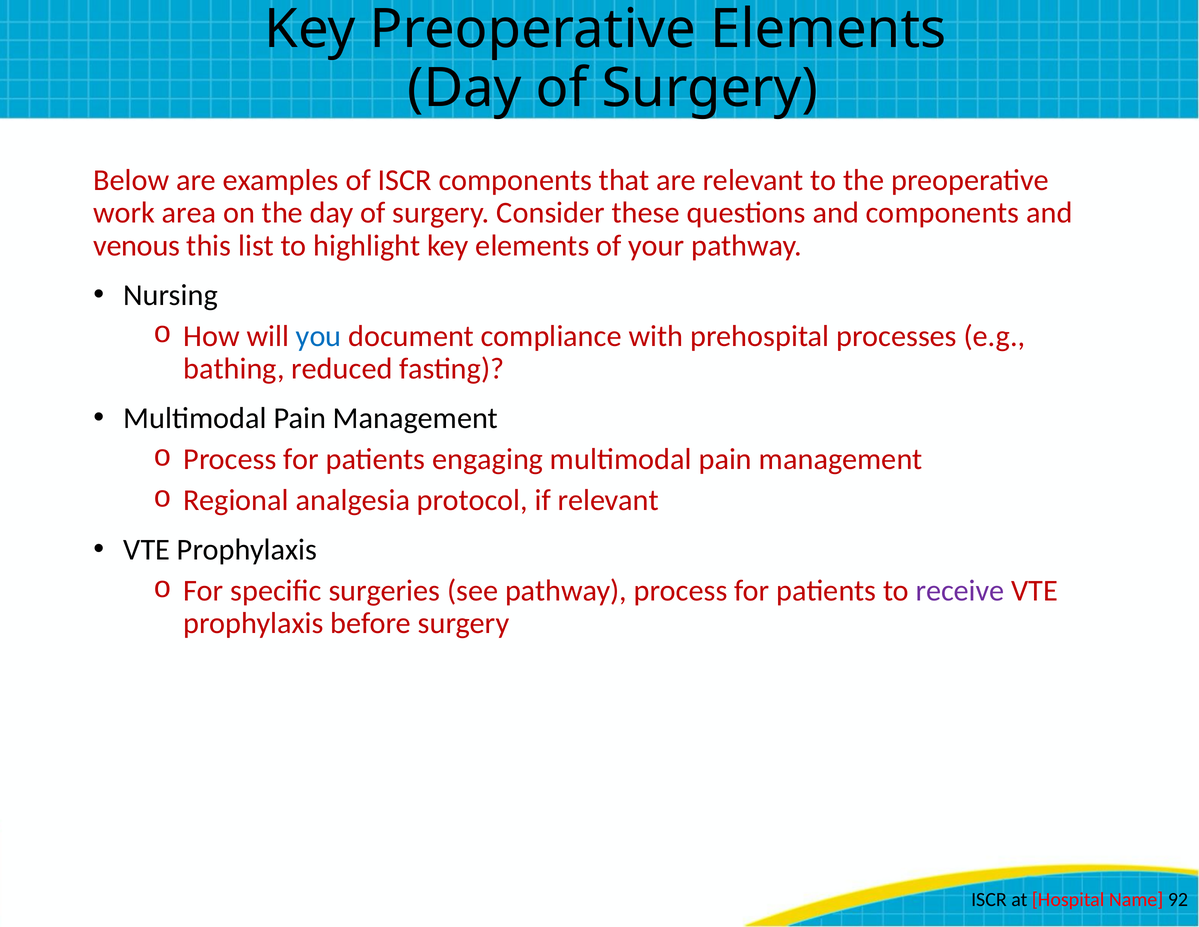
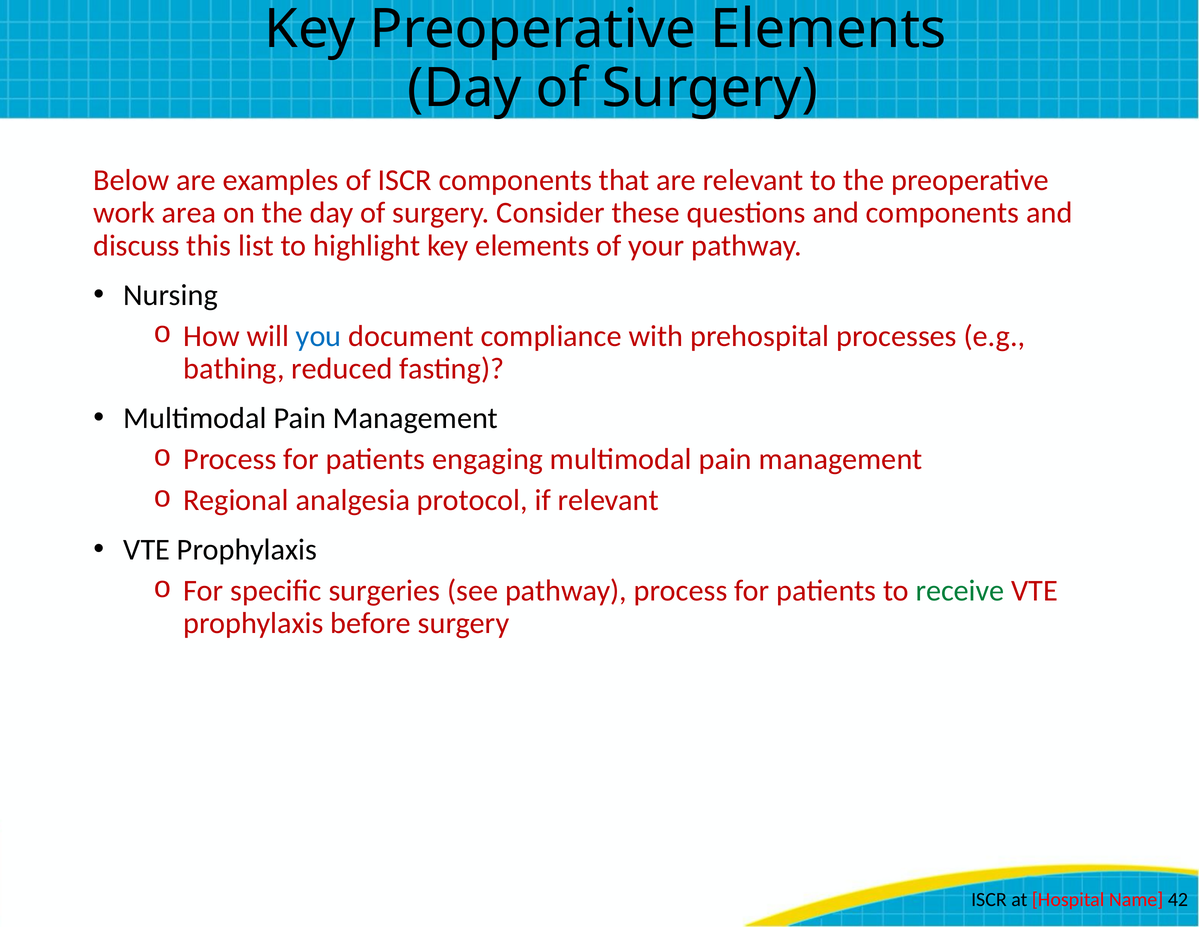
venous: venous -> discuss
receive colour: purple -> green
92: 92 -> 42
